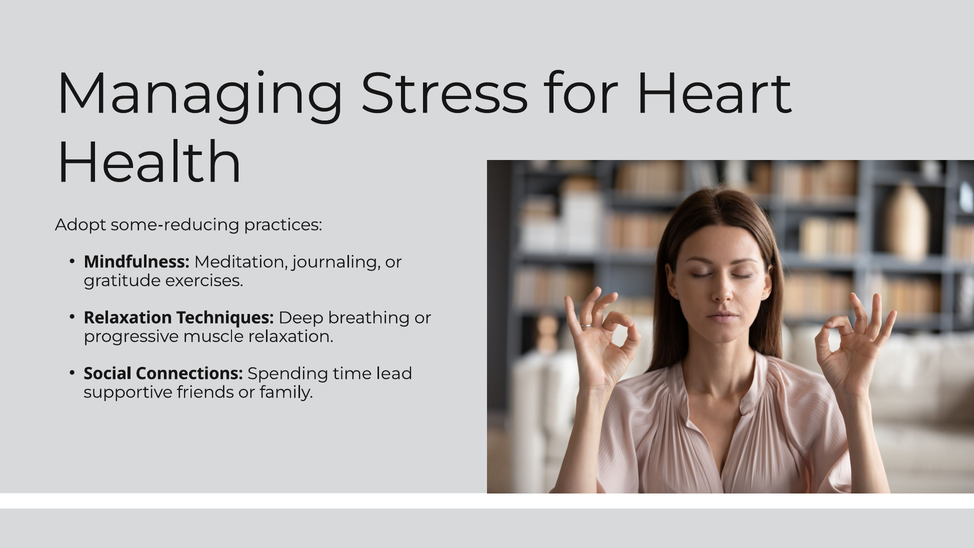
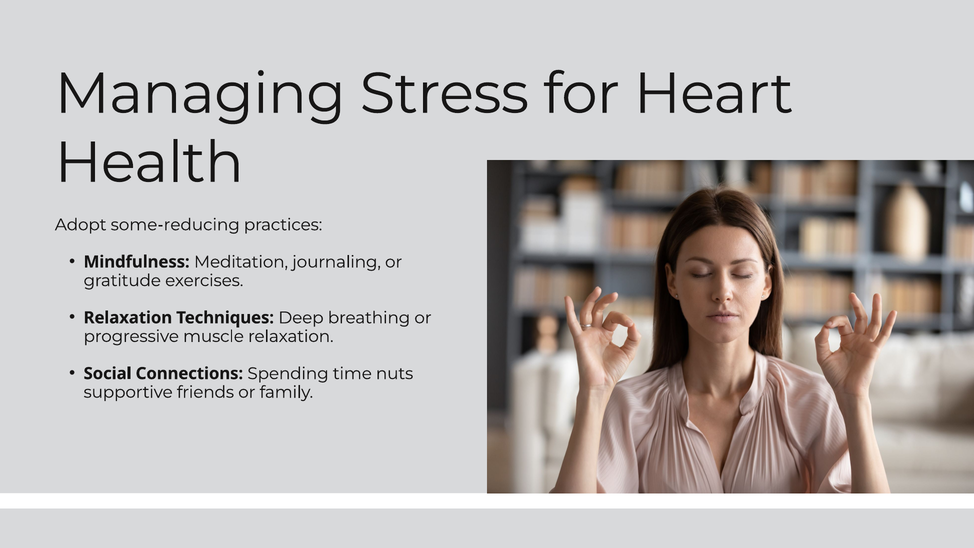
lead: lead -> nuts
